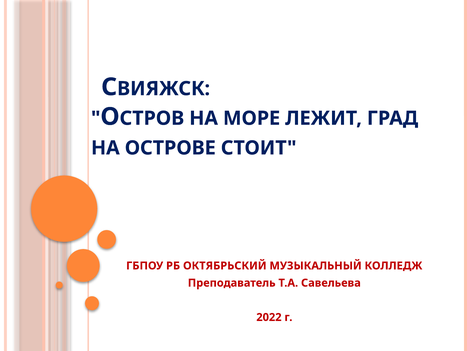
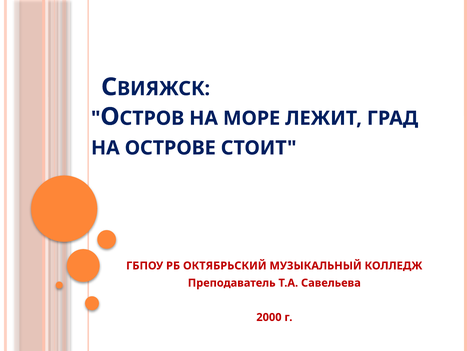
2022: 2022 -> 2000
